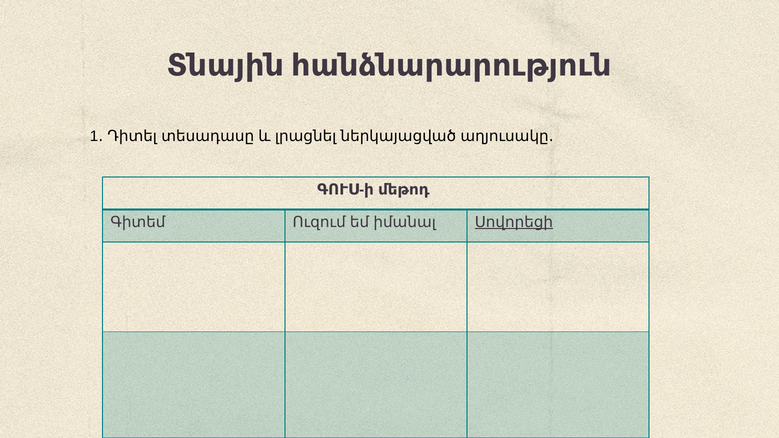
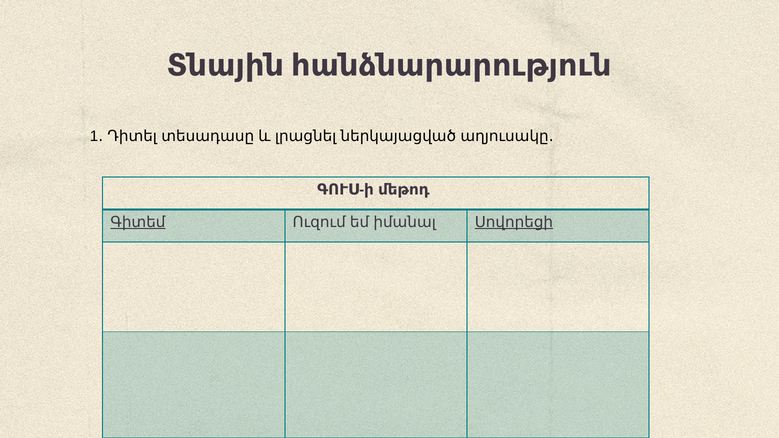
Գիտեմ underline: none -> present
